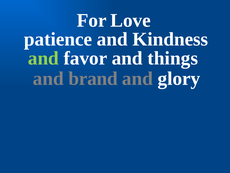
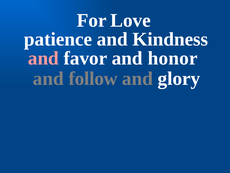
and at (43, 58) colour: light green -> pink
things: things -> honor
brand: brand -> follow
